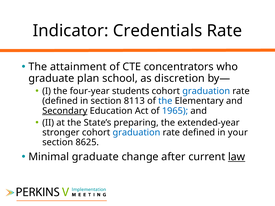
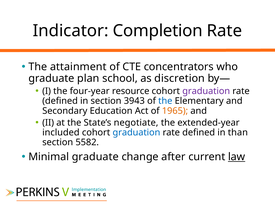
Credentials: Credentials -> Completion
students: students -> resource
graduation at (206, 91) colour: blue -> purple
8113: 8113 -> 3943
Secondary underline: present -> none
1965 colour: blue -> orange
preparing: preparing -> negotiate
stronger: stronger -> included
your: your -> than
8625: 8625 -> 5582
